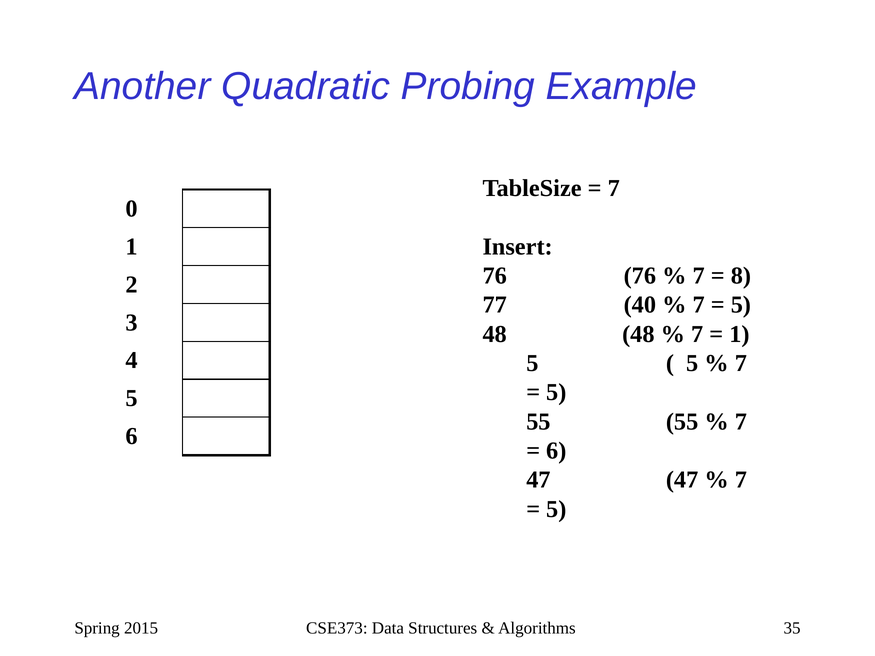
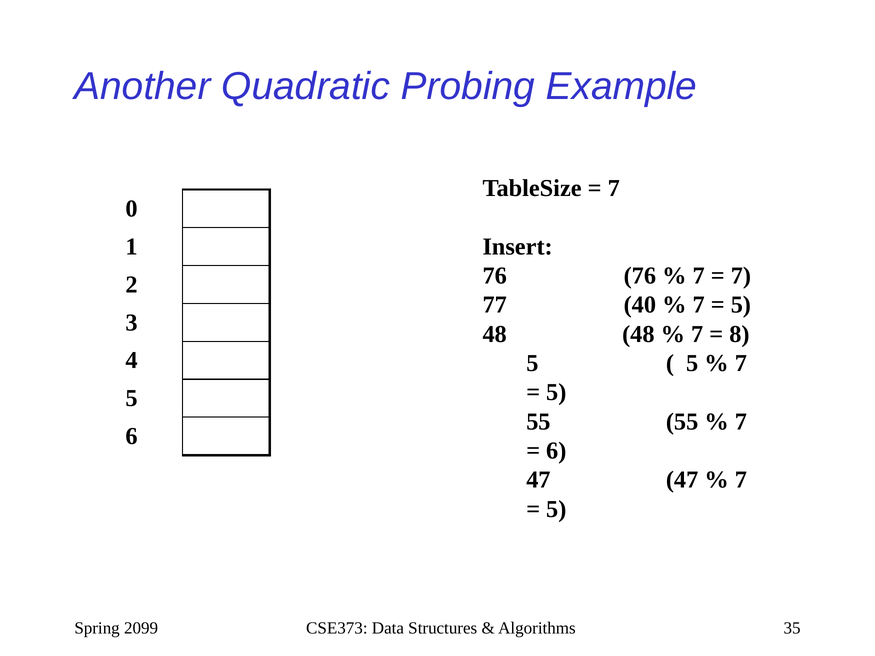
8 at (741, 276): 8 -> 7
1 at (739, 334): 1 -> 8
2015: 2015 -> 2099
